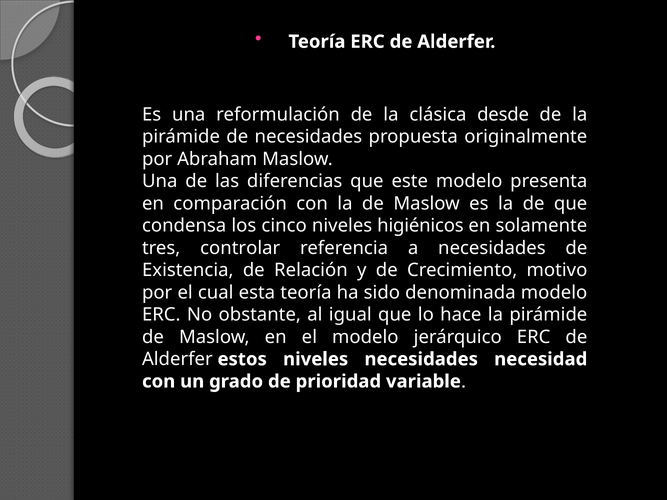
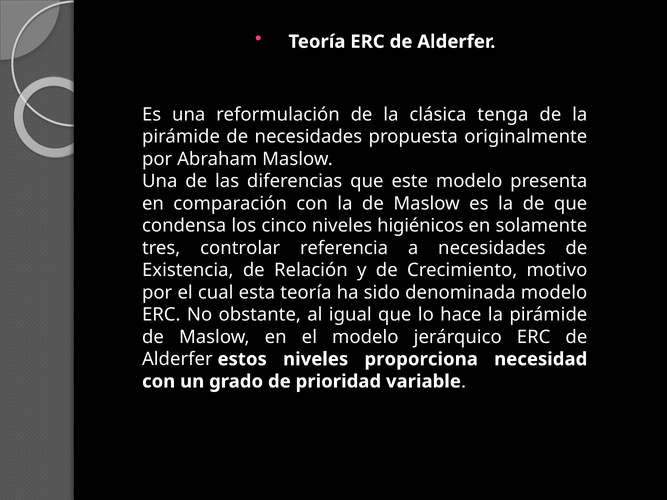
desde: desde -> tenga
niveles necesidades: necesidades -> proporciona
